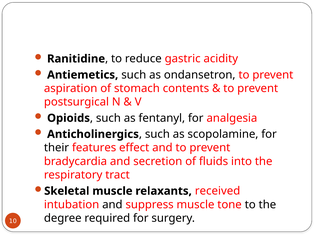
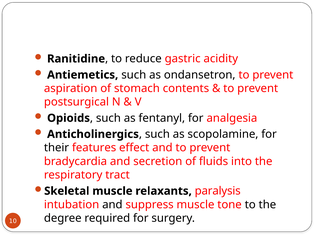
received: received -> paralysis
